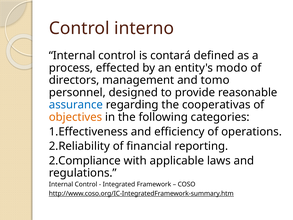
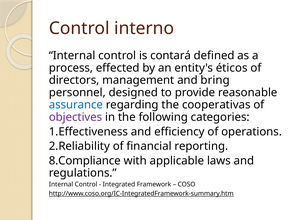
modo: modo -> éticos
tomo: tomo -> bring
objectives colour: orange -> purple
2.Compliance: 2.Compliance -> 8.Compliance
